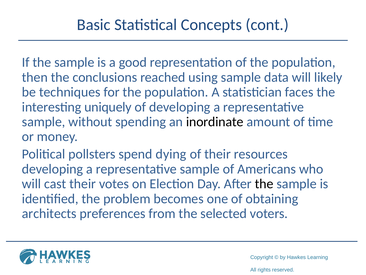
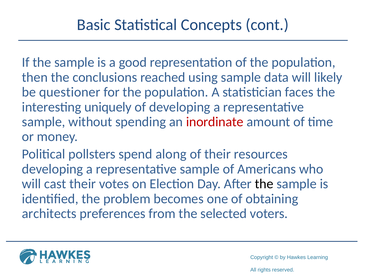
techniques: techniques -> questioner
inordinate colour: black -> red
dying: dying -> along
